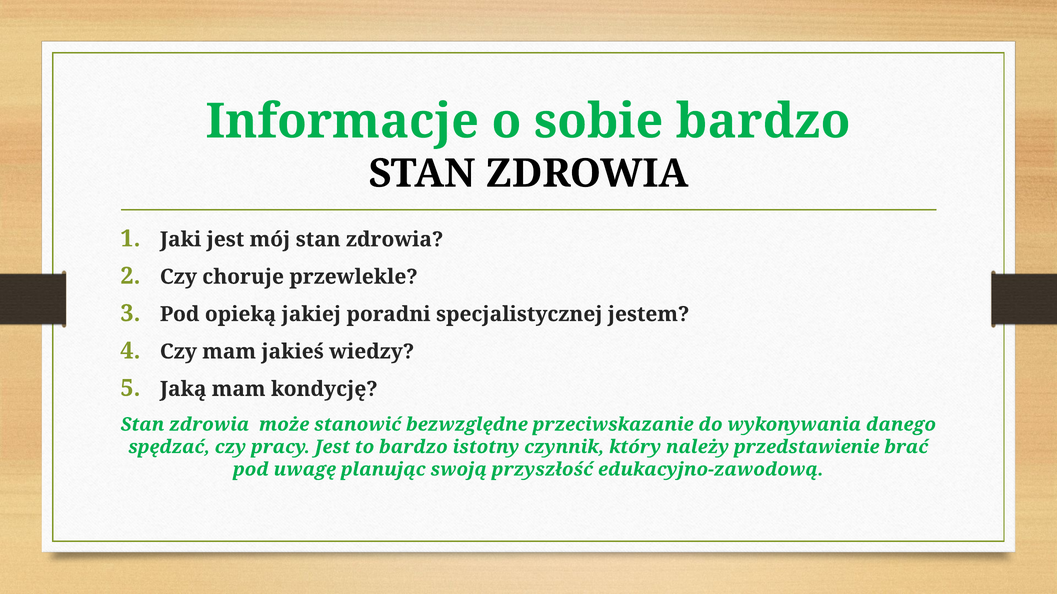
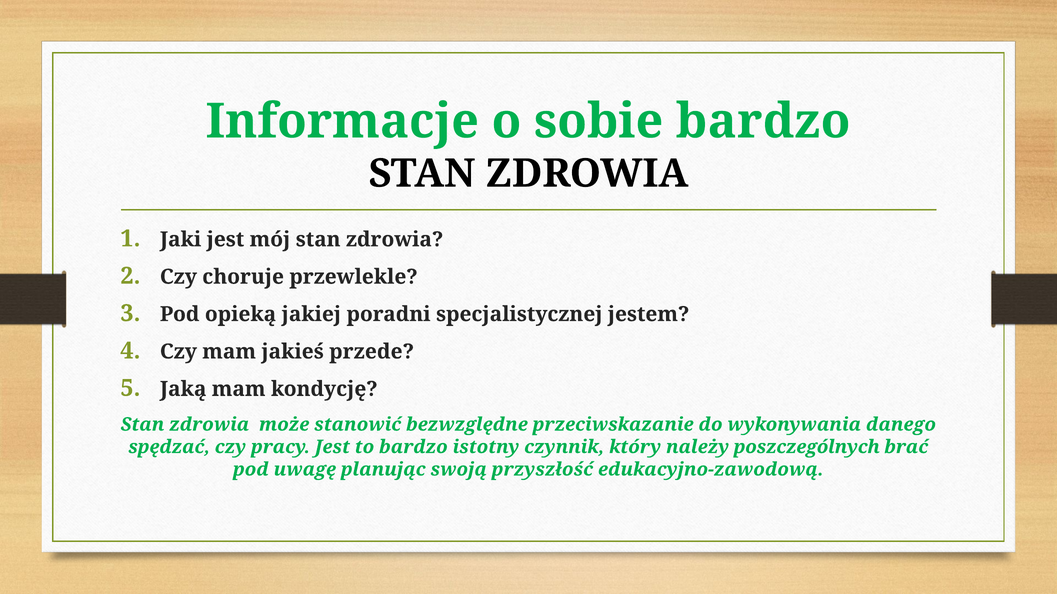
wiedzy: wiedzy -> przede
przedstawienie: przedstawienie -> poszczególnych
